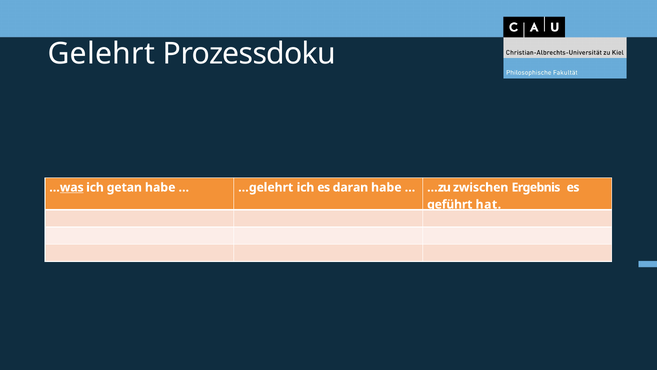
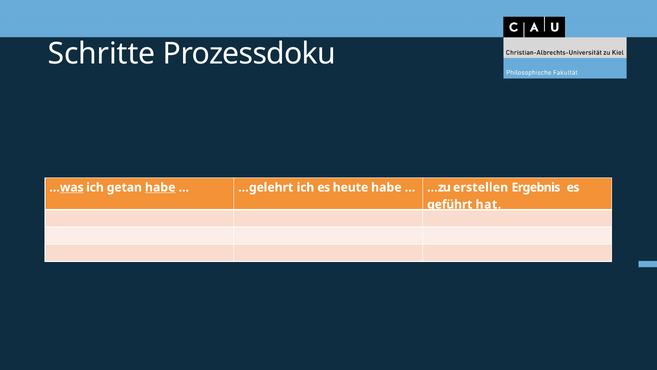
Gelehrt at (101, 54): Gelehrt -> Schritte
habe at (160, 187) underline: none -> present
daran: daran -> heute
zwischen: zwischen -> erstellen
